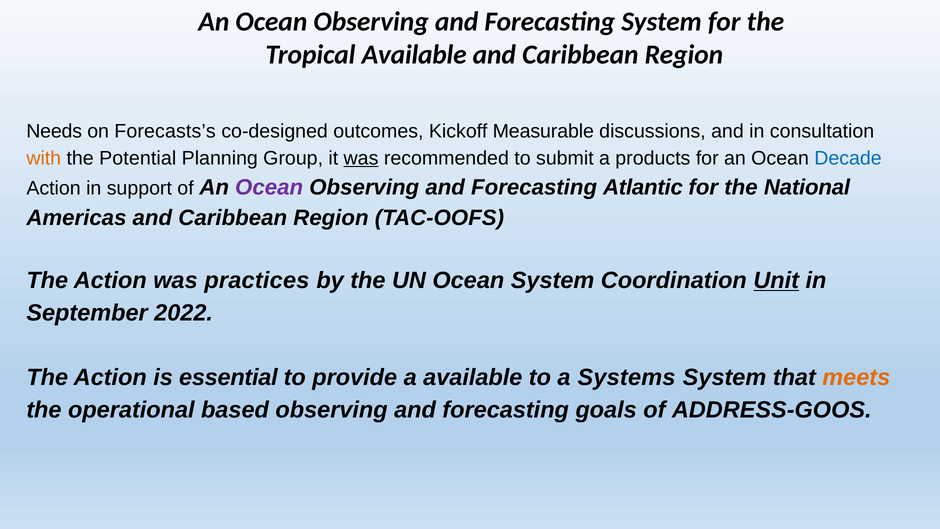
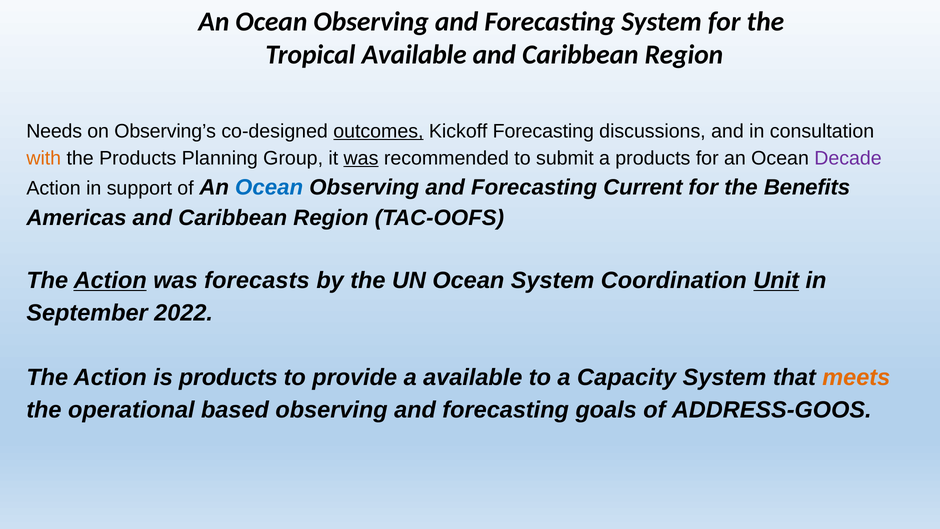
Forecasts’s: Forecasts’s -> Observing’s
outcomes underline: none -> present
Kickoff Measurable: Measurable -> Forecasting
the Potential: Potential -> Products
Decade colour: blue -> purple
Ocean at (269, 187) colour: purple -> blue
Atlantic: Atlantic -> Current
National: National -> Benefits
Action at (110, 280) underline: none -> present
practices: practices -> forecasts
is essential: essential -> products
Systems: Systems -> Capacity
